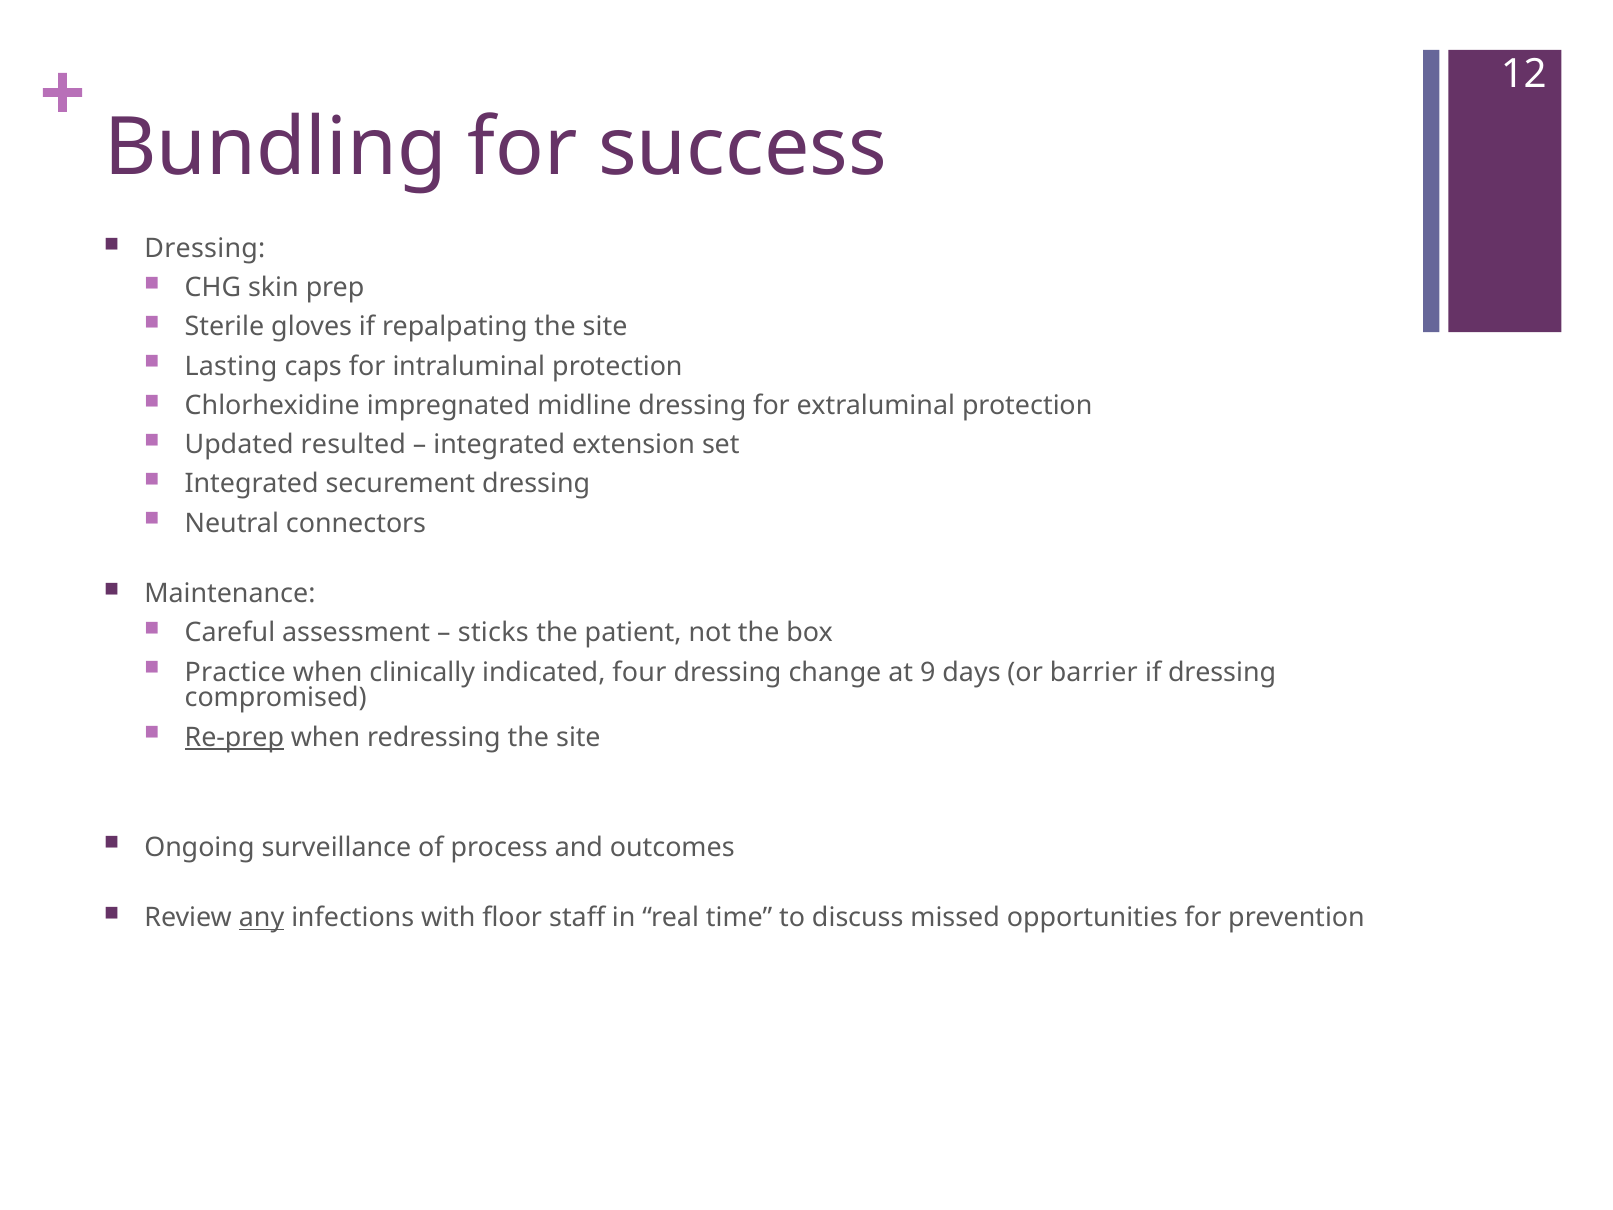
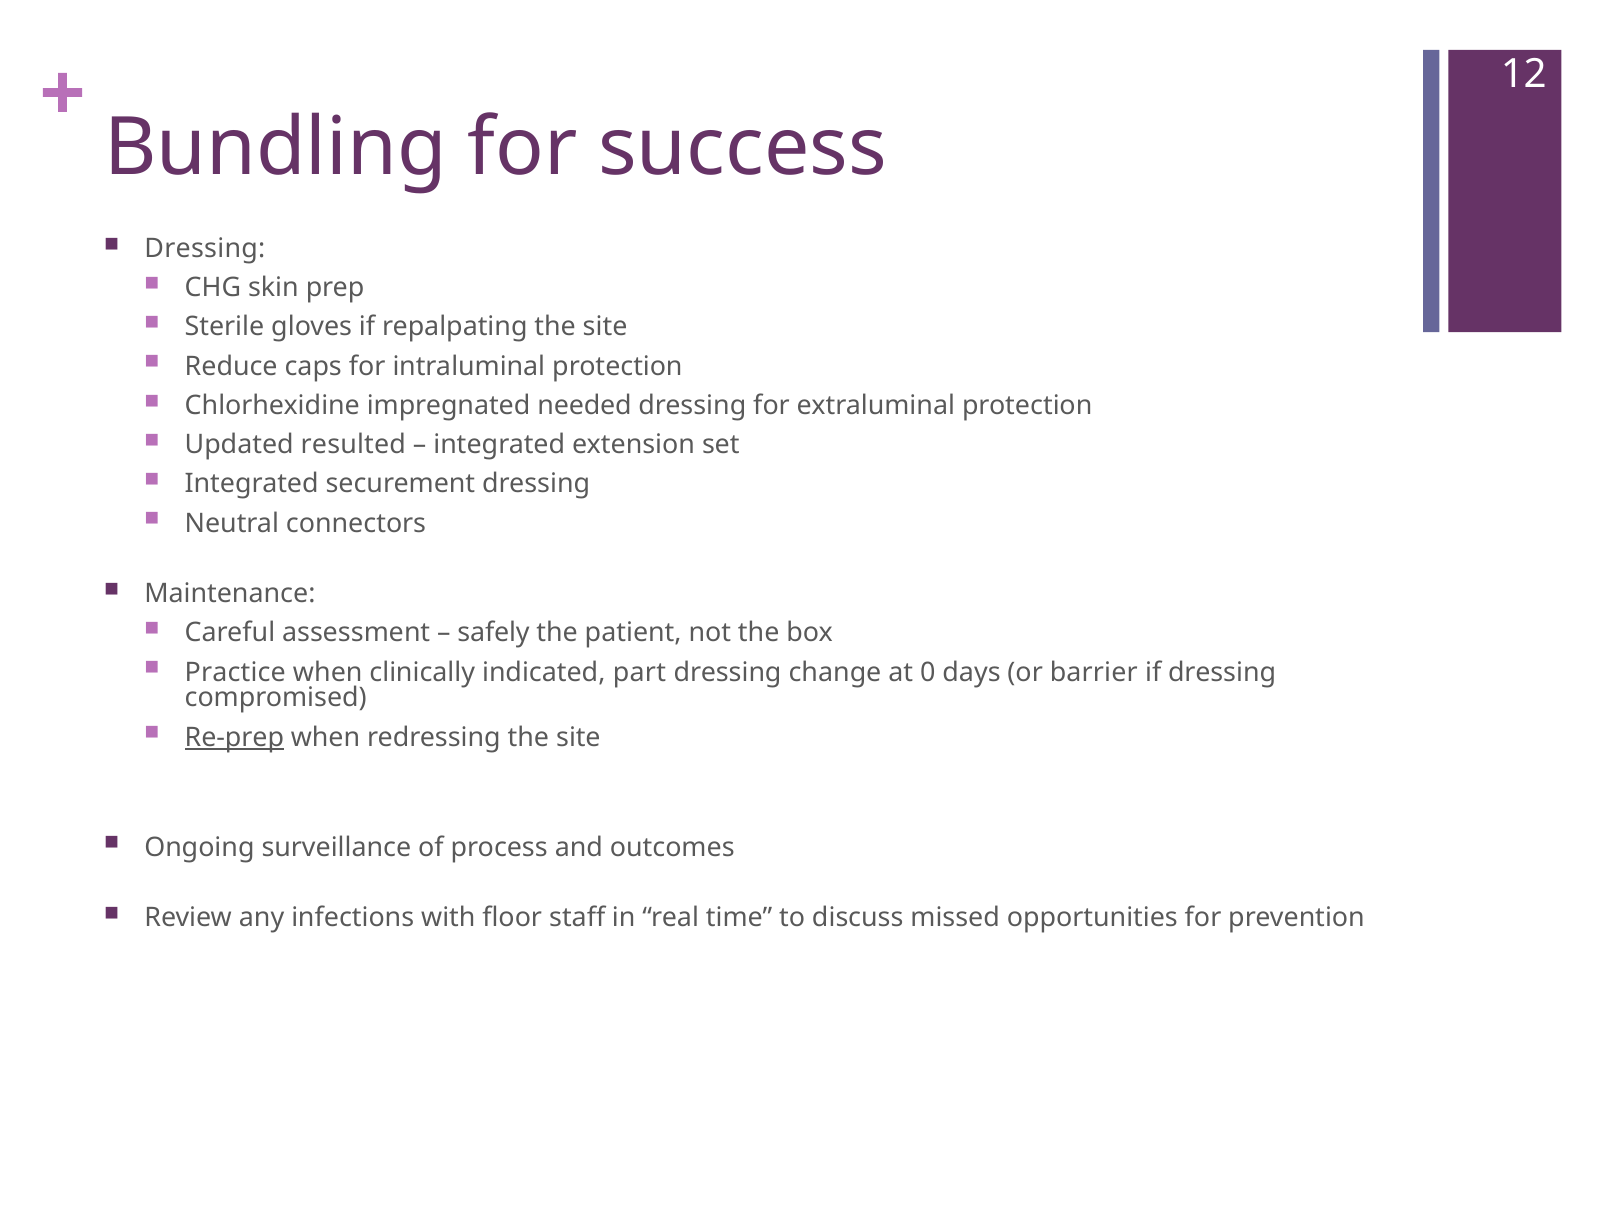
Lasting: Lasting -> Reduce
midline: midline -> needed
sticks: sticks -> safely
four: four -> part
9: 9 -> 0
any underline: present -> none
